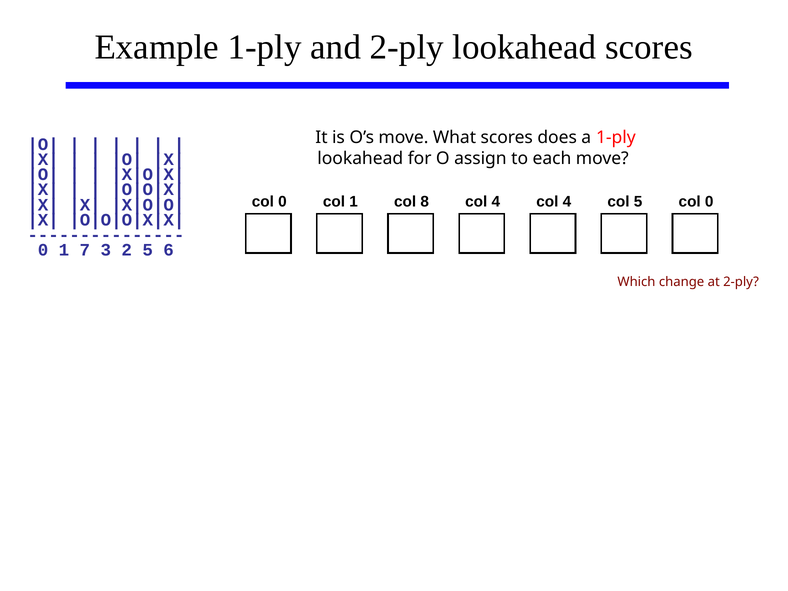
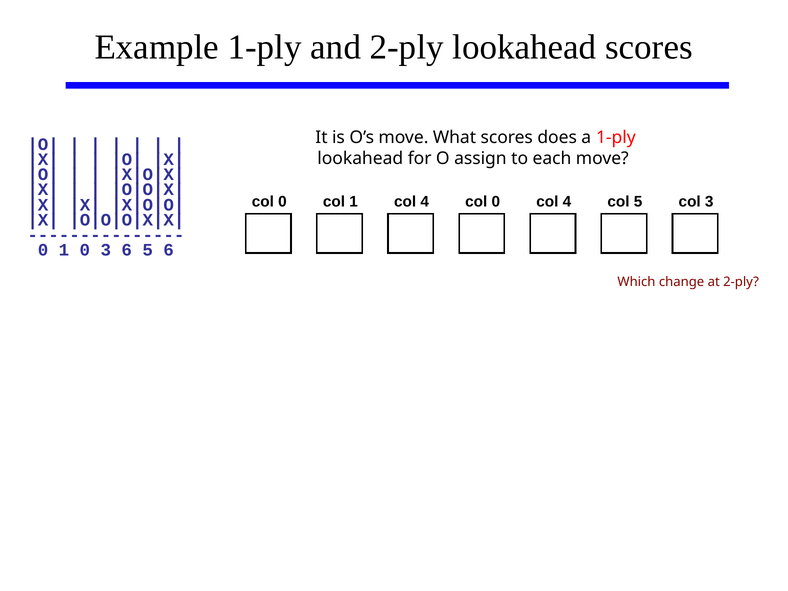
1 col 8: 8 -> 4
4 at (496, 202): 4 -> 0
5 col 0: 0 -> 3
1 7: 7 -> 0
3 2: 2 -> 6
